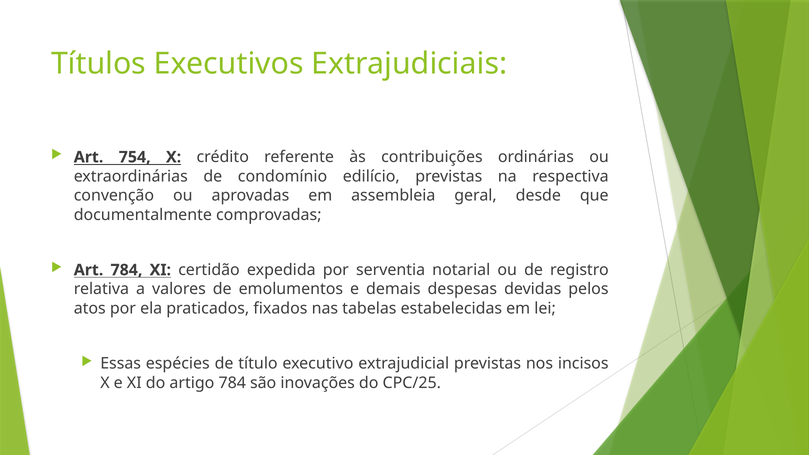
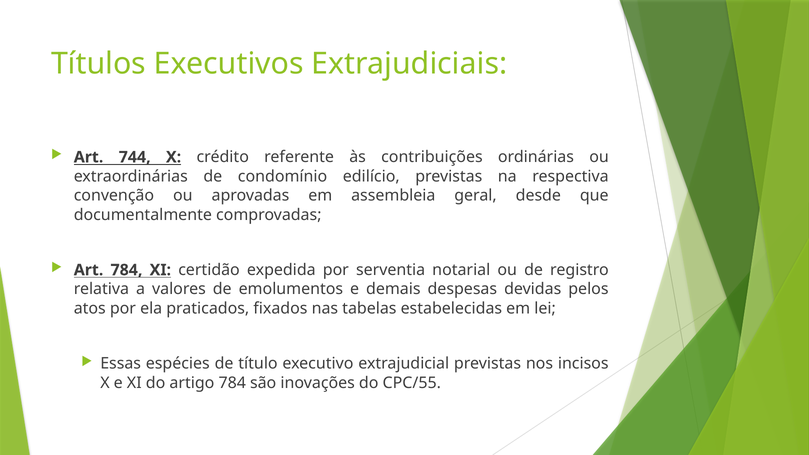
754: 754 -> 744
CPC/25: CPC/25 -> CPC/55
